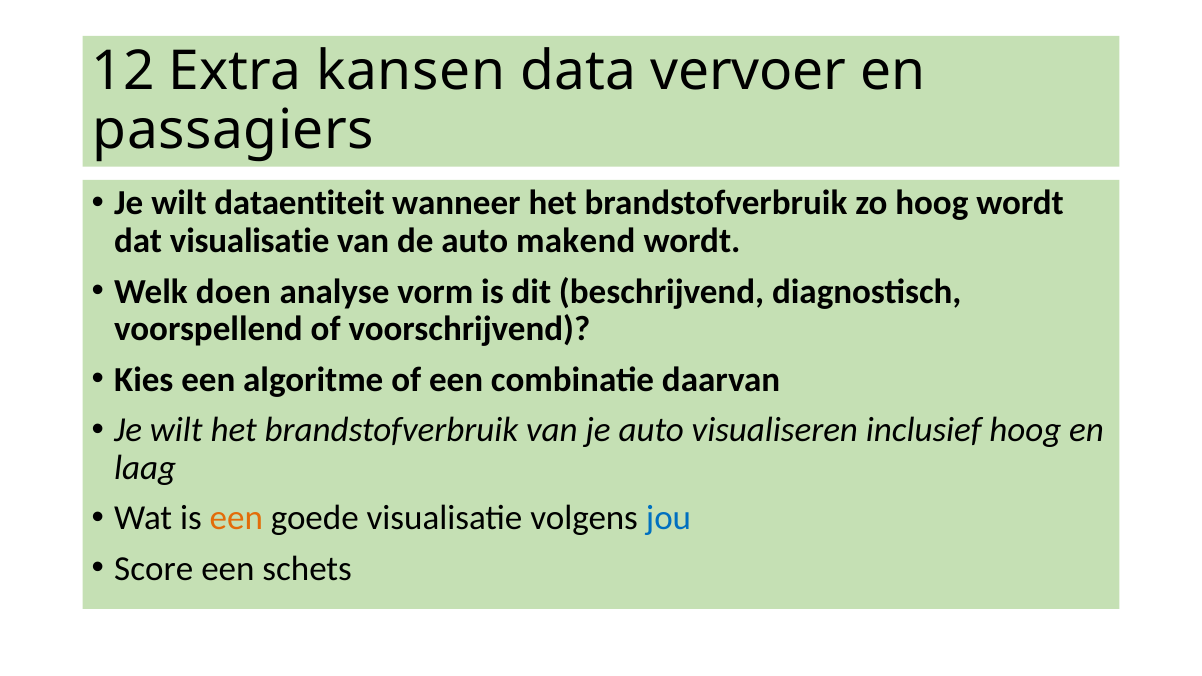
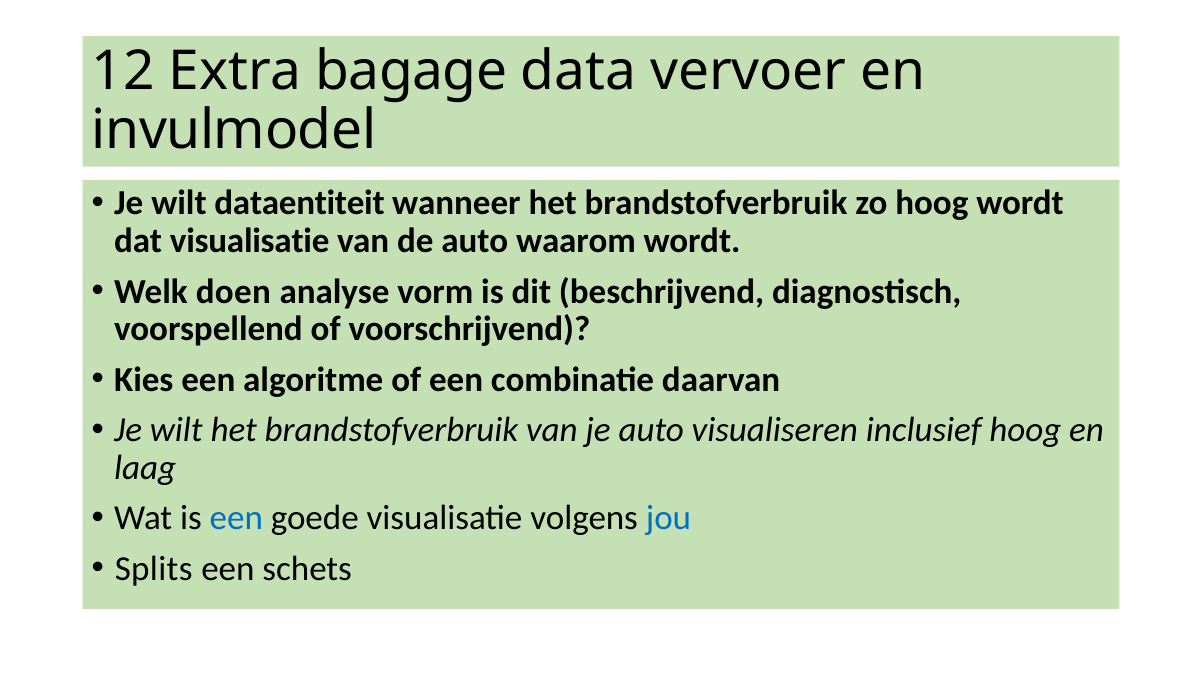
kansen: kansen -> bagage
passagiers: passagiers -> invulmodel
makend: makend -> waarom
een at (236, 518) colour: orange -> blue
Score: Score -> Splits
